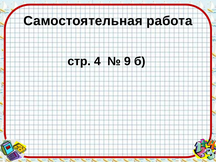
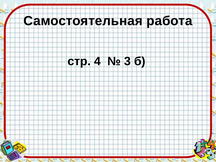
9: 9 -> 3
